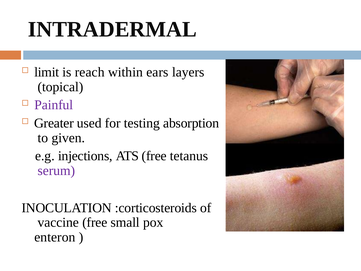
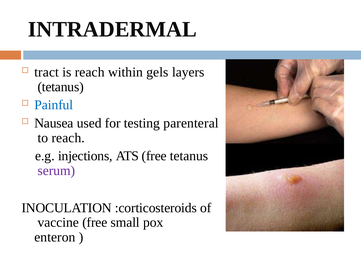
limit: limit -> tract
ears: ears -> gels
topical at (61, 87): topical -> tetanus
Painful colour: purple -> blue
Greater: Greater -> Nausea
absorption: absorption -> parenteral
to given: given -> reach
